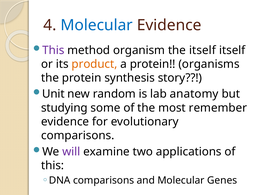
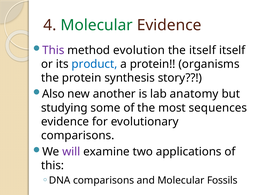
Molecular at (97, 25) colour: blue -> green
organism: organism -> evolution
product colour: orange -> blue
Unit: Unit -> Also
random: random -> another
remember: remember -> sequences
Genes: Genes -> Fossils
